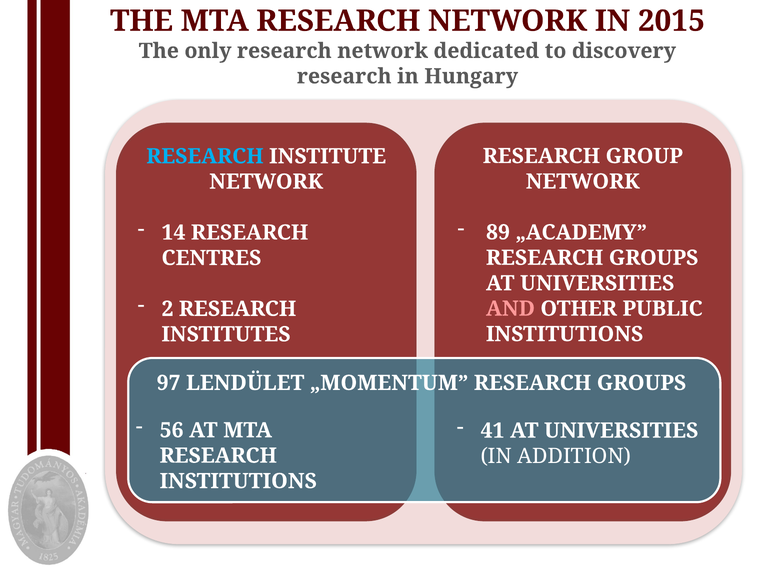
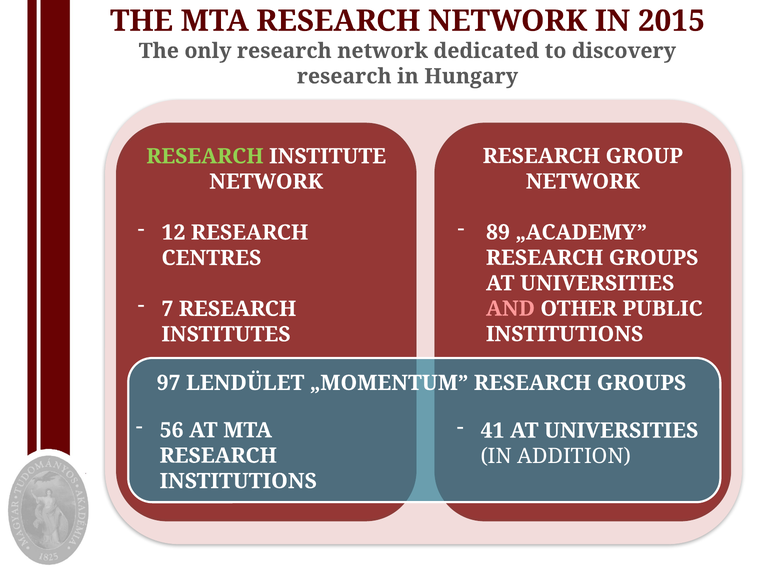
RESEARCH at (205, 156) colour: light blue -> light green
14: 14 -> 12
2: 2 -> 7
